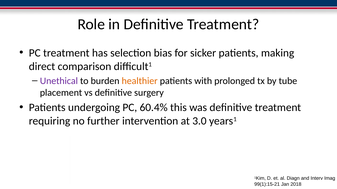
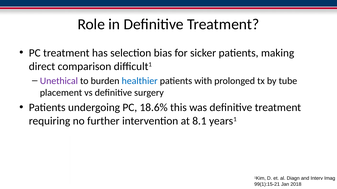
healthier colour: orange -> blue
60.4%: 60.4% -> 18.6%
3.0: 3.0 -> 8.1
